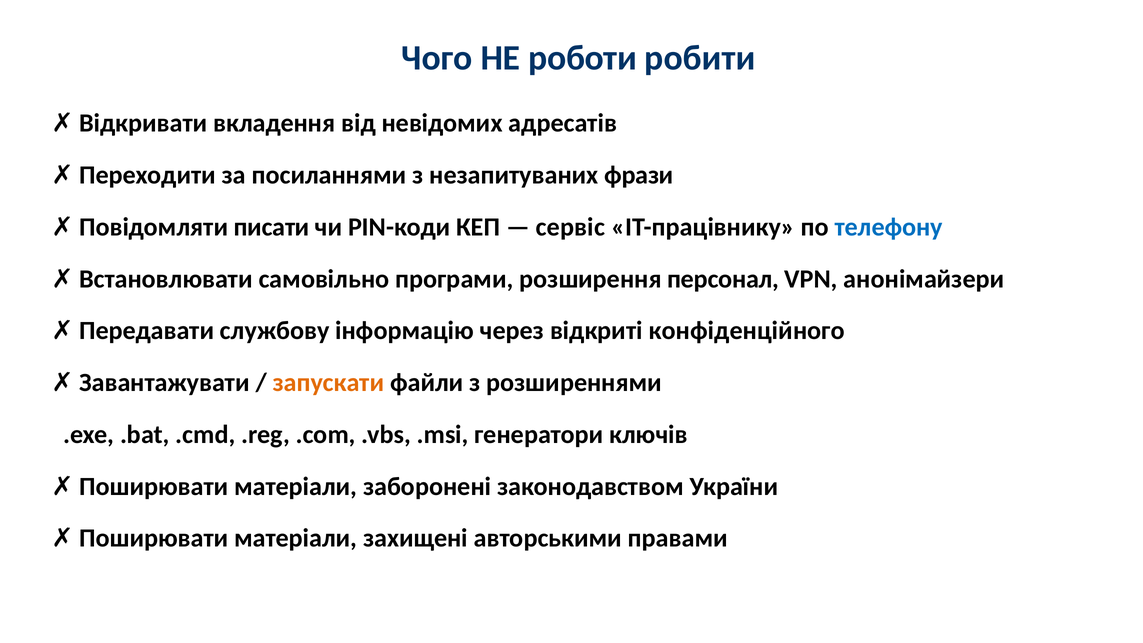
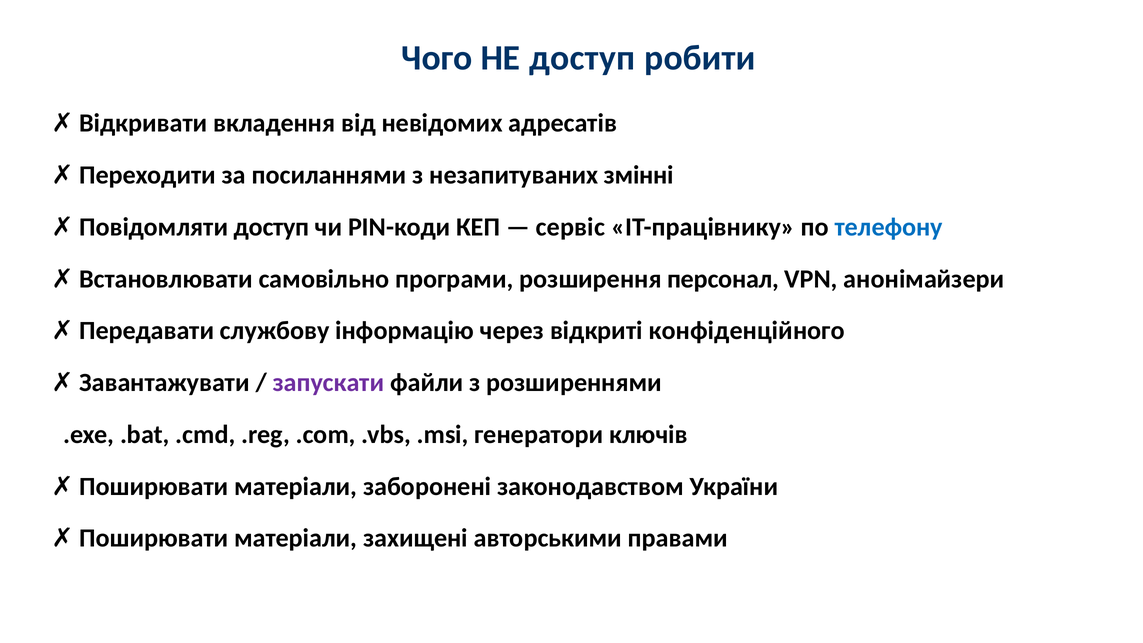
НЕ роботи: роботи -> доступ
фрази: фрази -> змінні
писати at (272, 227): писати -> доступ
запускати colour: orange -> purple
